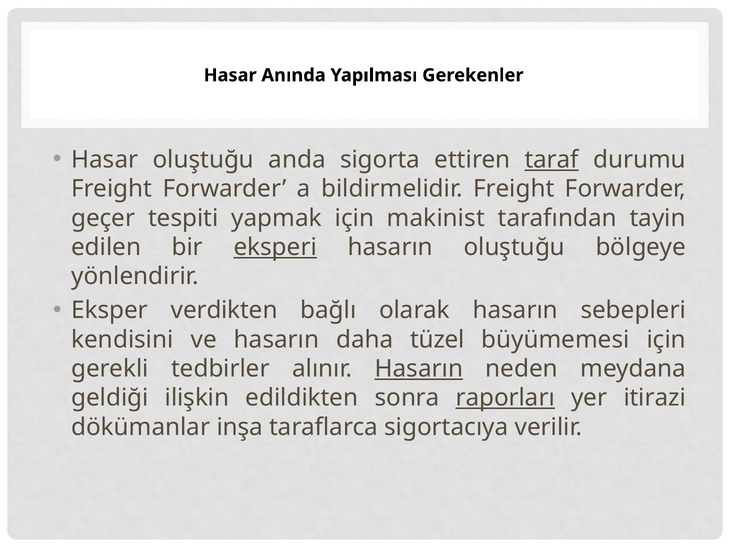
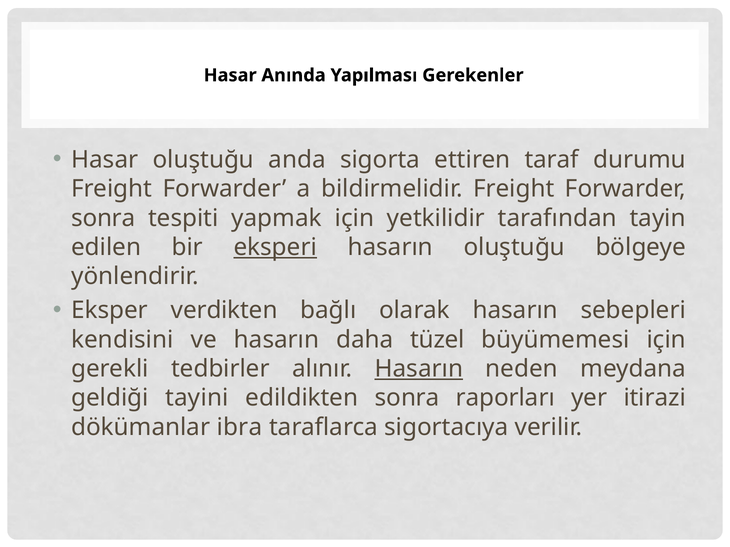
taraf underline: present -> none
geçer at (103, 218): geçer -> sonra
makinist: makinist -> yetkilidir
ilişkin: ilişkin -> tayini
raporları underline: present -> none
inşa: inşa -> ibra
